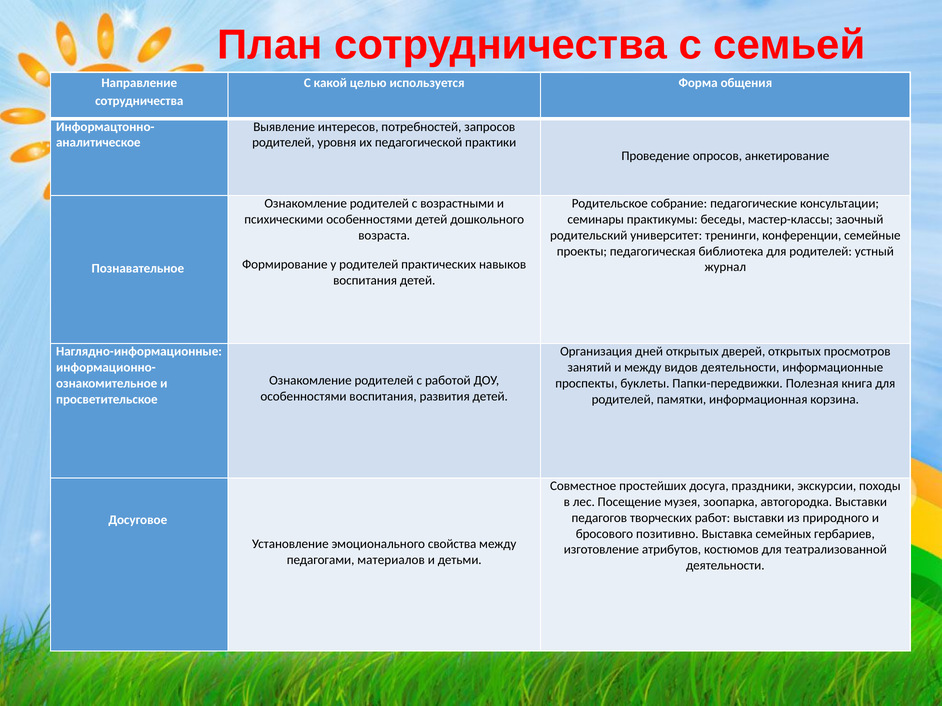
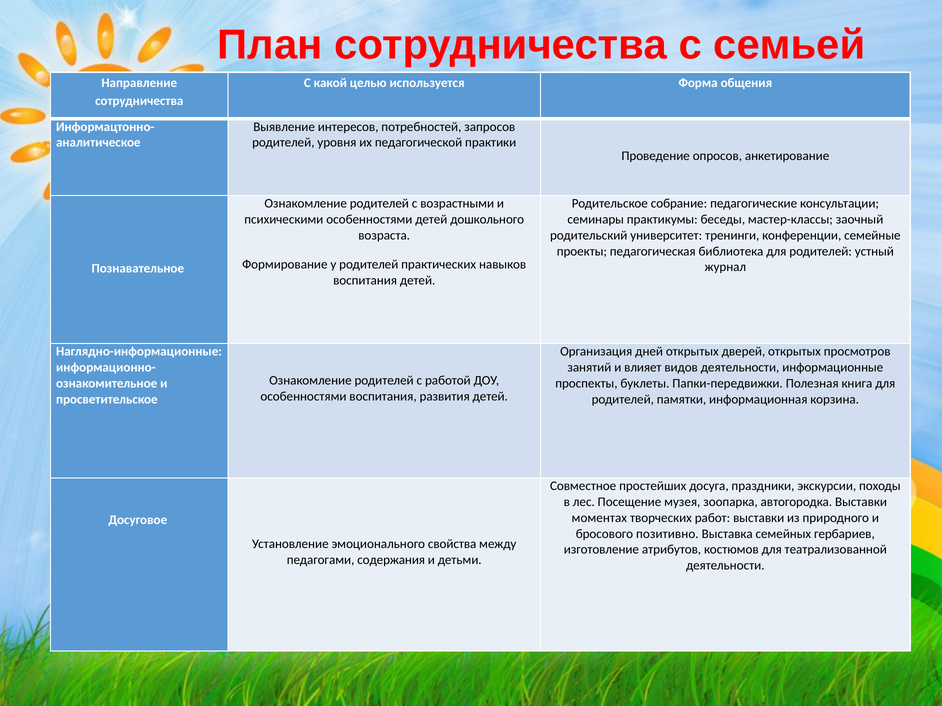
и между: между -> влияет
педагогов: педагогов -> моментах
материалов: материалов -> содержания
